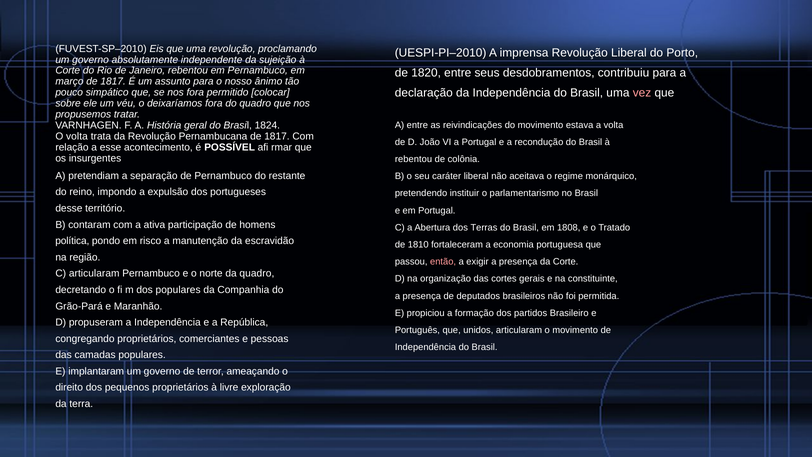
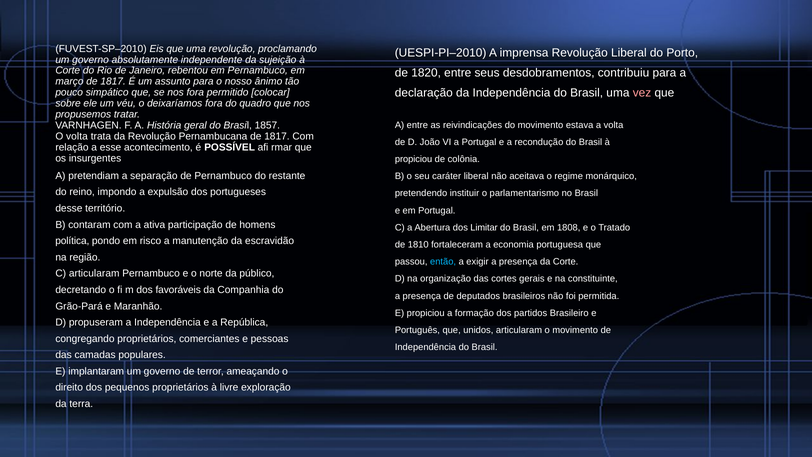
1824: 1824 -> 1857
rebentou at (414, 159): rebentou -> propiciou
Terras: Terras -> Limitar
então colour: pink -> light blue
da quadro: quadro -> público
dos populares: populares -> favoráveis
